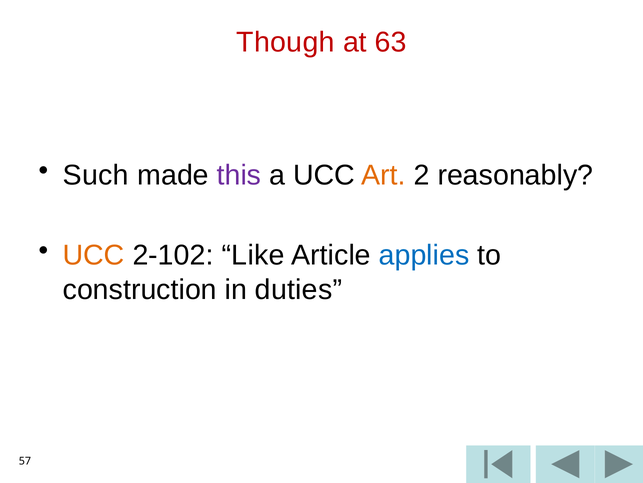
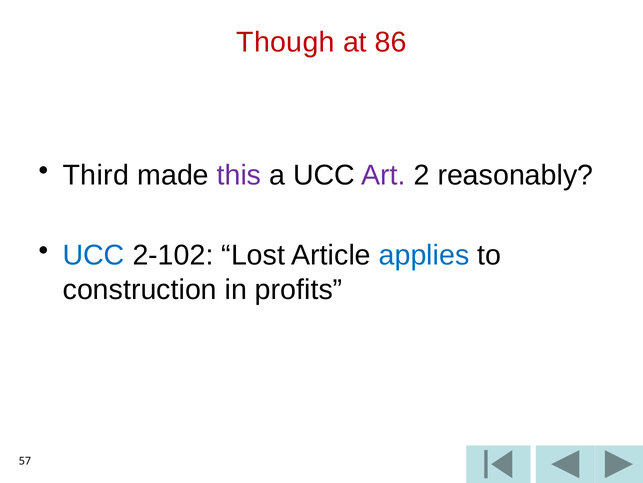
63: 63 -> 86
Such: Such -> Third
Art colour: orange -> purple
UCC at (94, 255) colour: orange -> blue
Like: Like -> Lost
duties: duties -> profits
